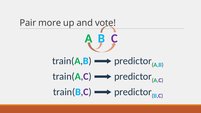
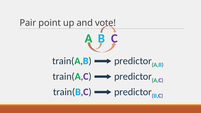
more: more -> point
